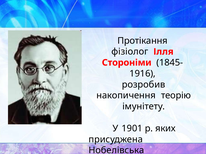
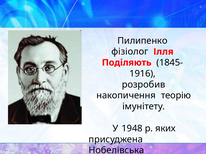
Протікання: Протікання -> Пилипенко
Стороніми: Стороніми -> Поділяють
1901: 1901 -> 1948
